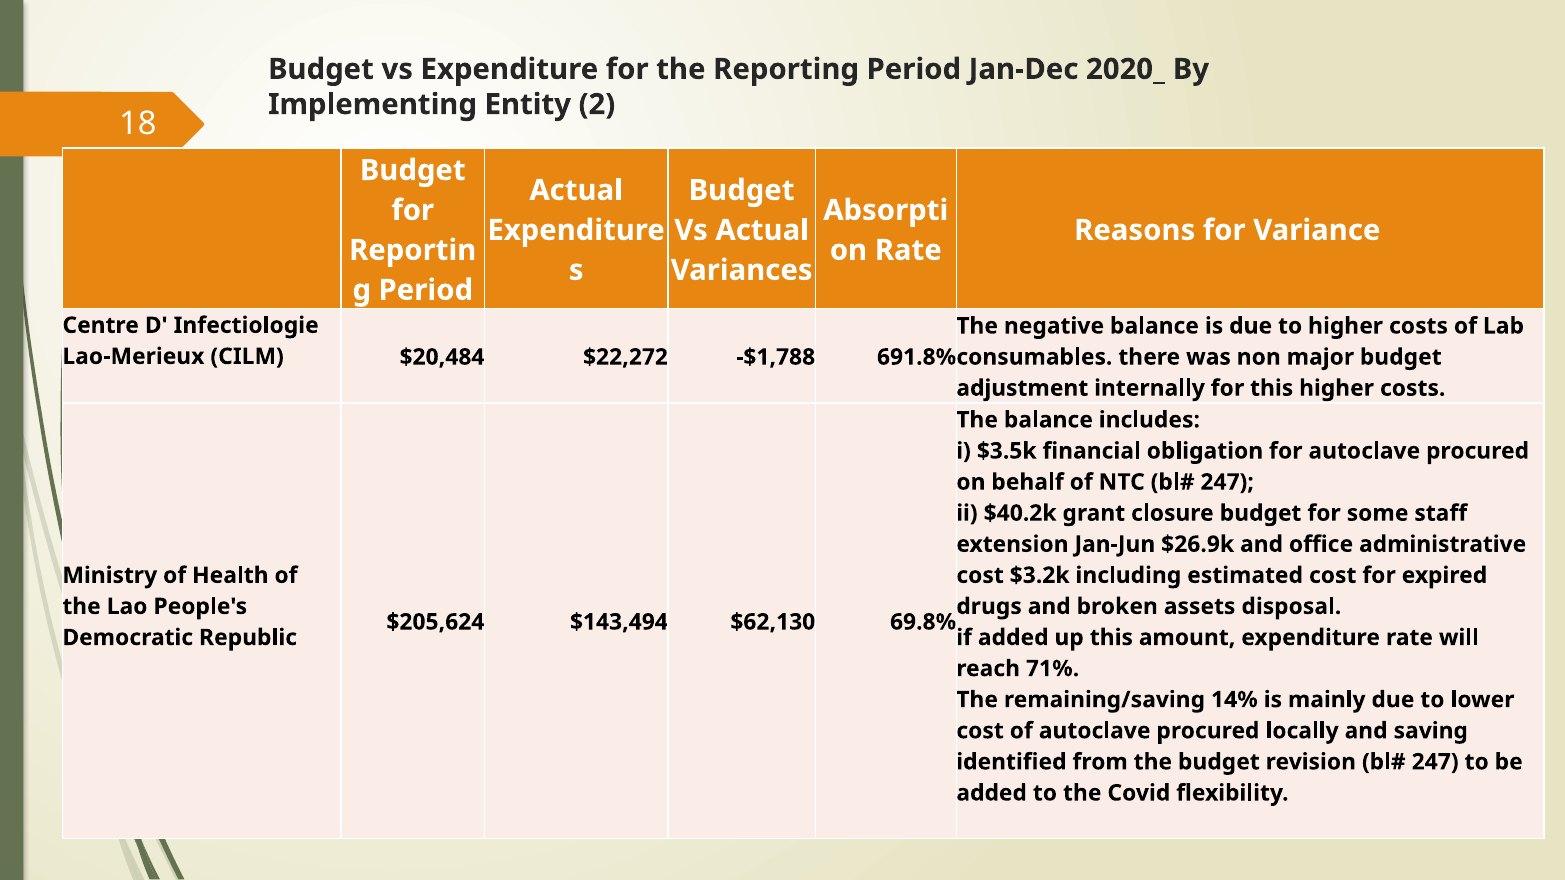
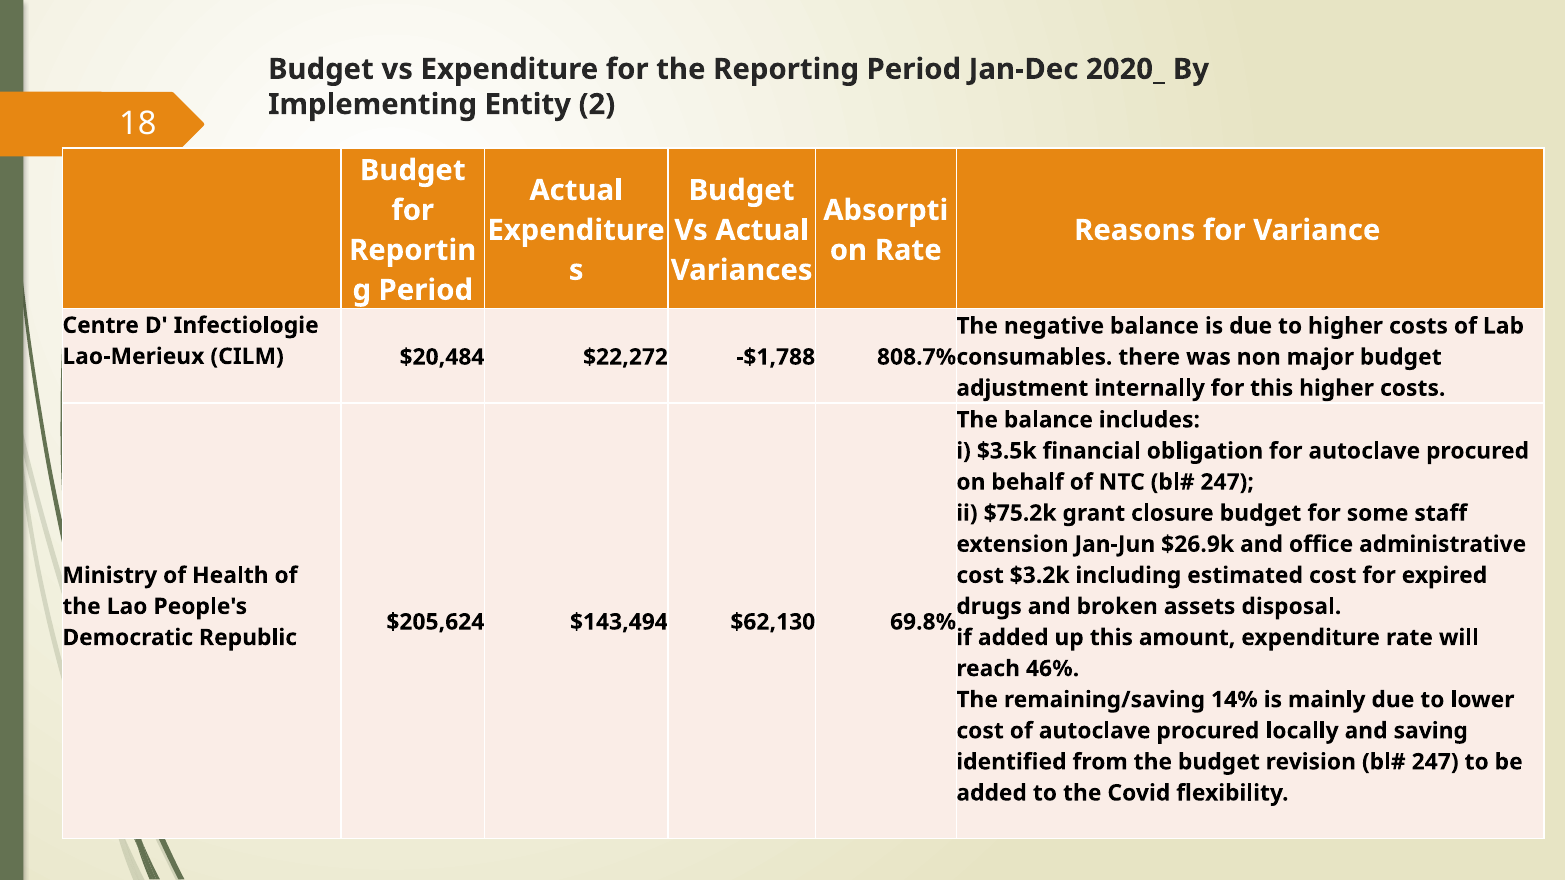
691.8%: 691.8% -> 808.7%
$40.2k: $40.2k -> $75.2k
71%: 71% -> 46%
